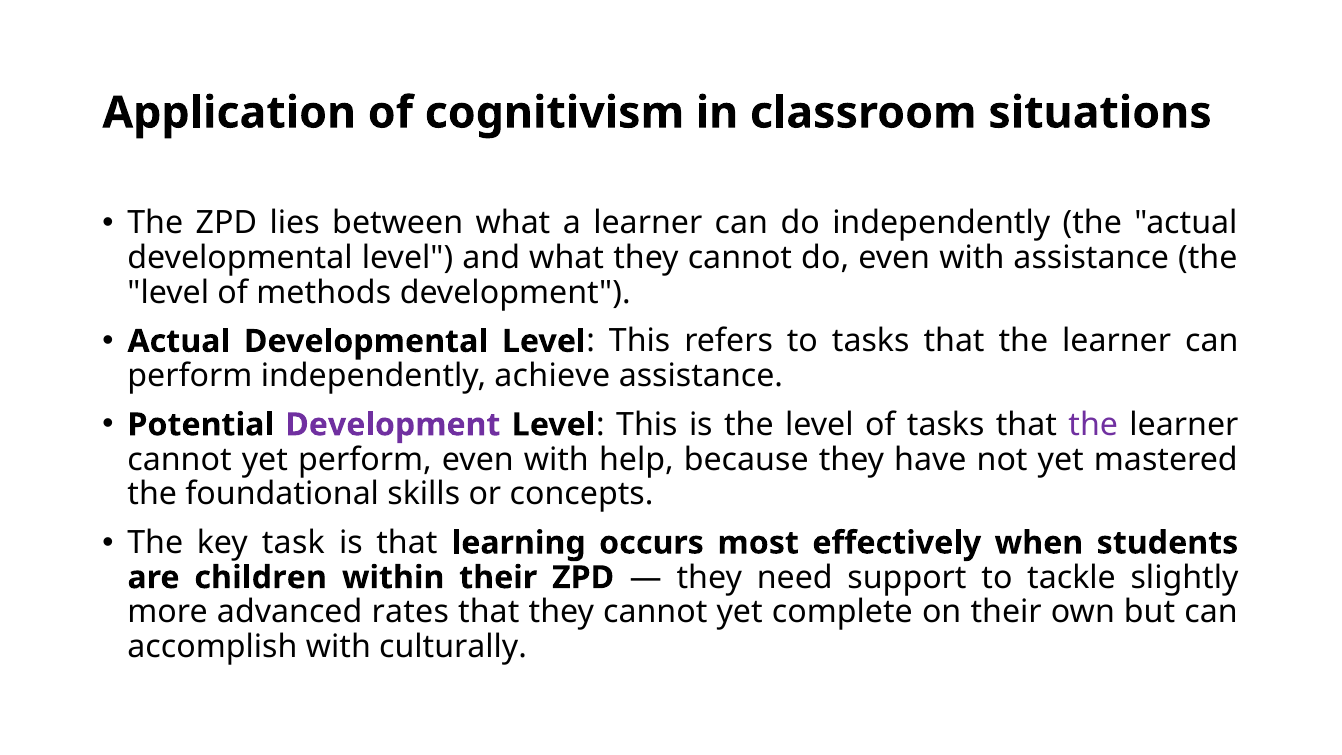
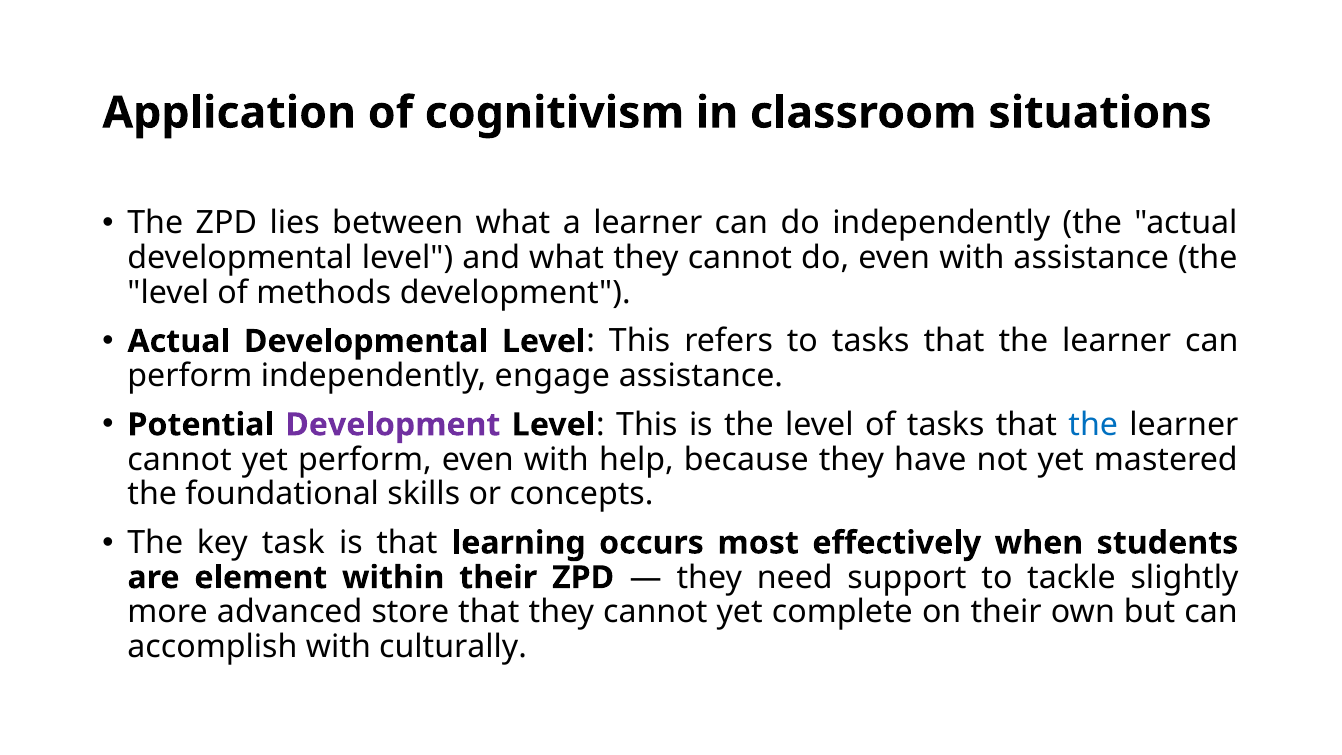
achieve: achieve -> engage
the at (1093, 425) colour: purple -> blue
children: children -> element
rates: rates -> store
